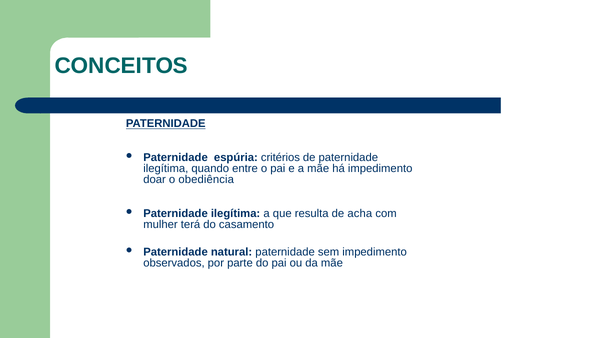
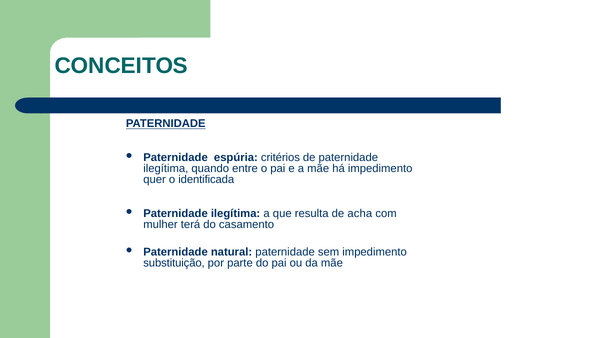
doar: doar -> quer
obediência: obediência -> identificada
observados: observados -> substituição
